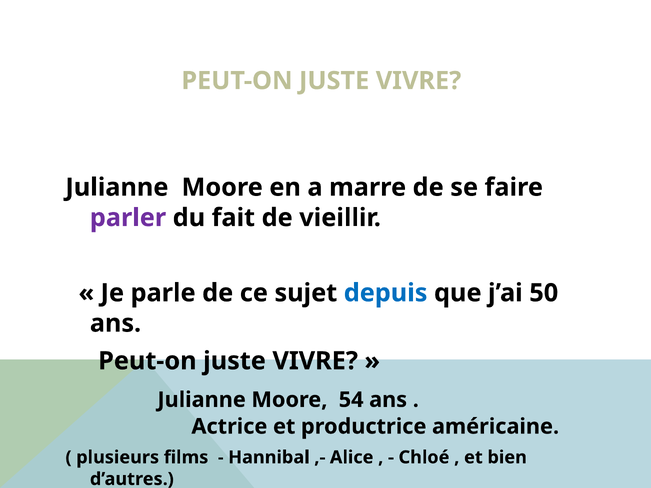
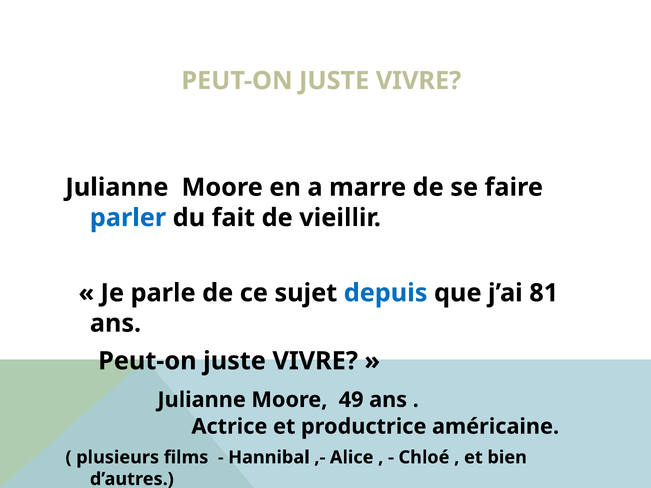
parler colour: purple -> blue
50: 50 -> 81
54: 54 -> 49
